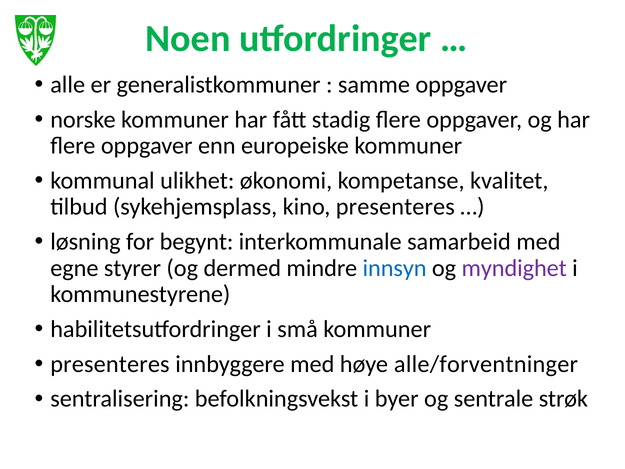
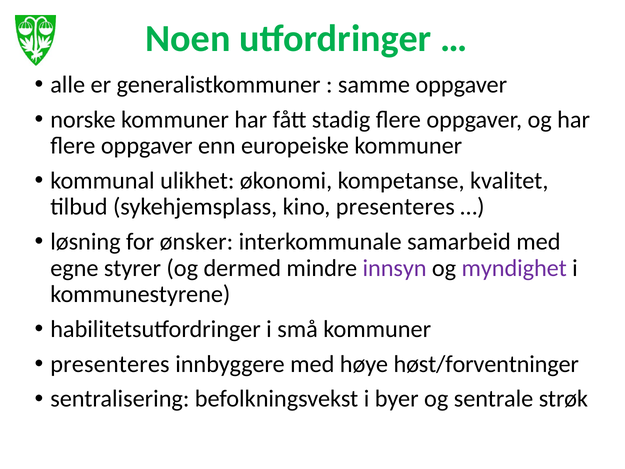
begynt: begynt -> ønsker
innsyn colour: blue -> purple
alle/forventninger: alle/forventninger -> høst/forventninger
